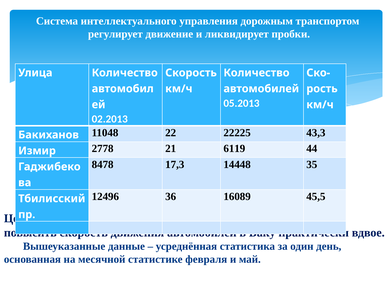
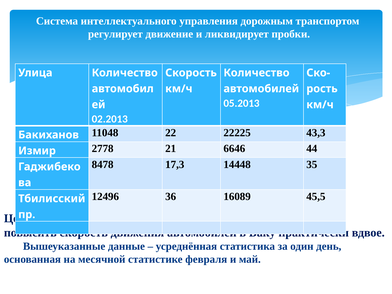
6119: 6119 -> 6646
